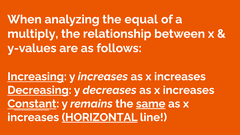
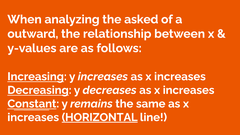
equal: equal -> asked
multiply: multiply -> outward
same underline: present -> none
